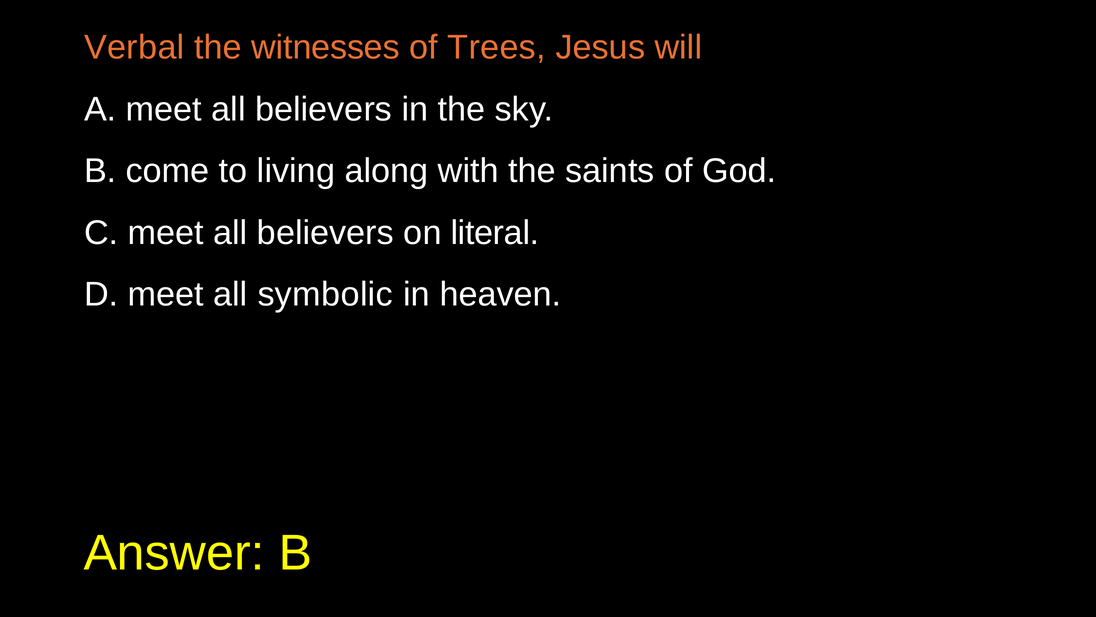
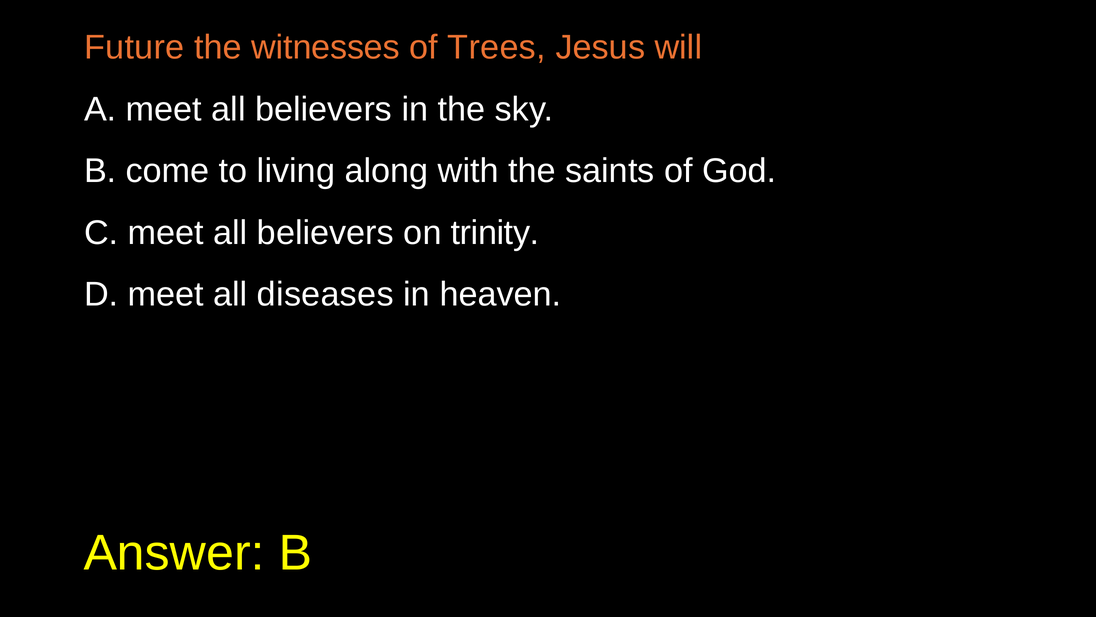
Verbal: Verbal -> Future
literal: literal -> trinity
symbolic: symbolic -> diseases
